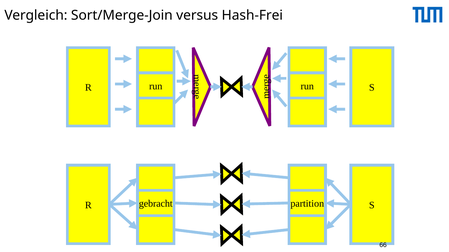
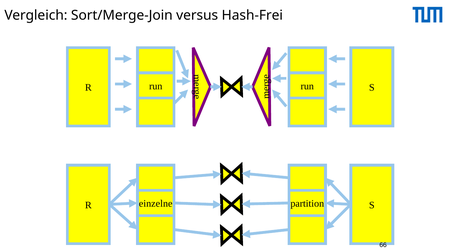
gebracht: gebracht -> einzelne
